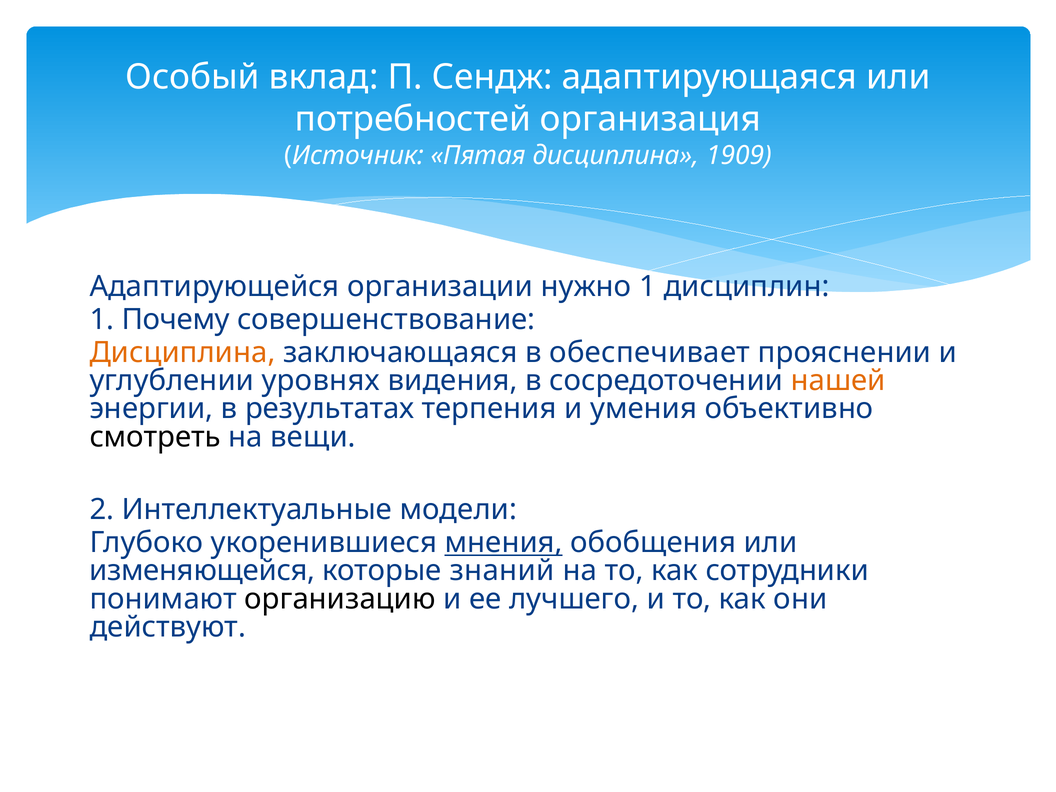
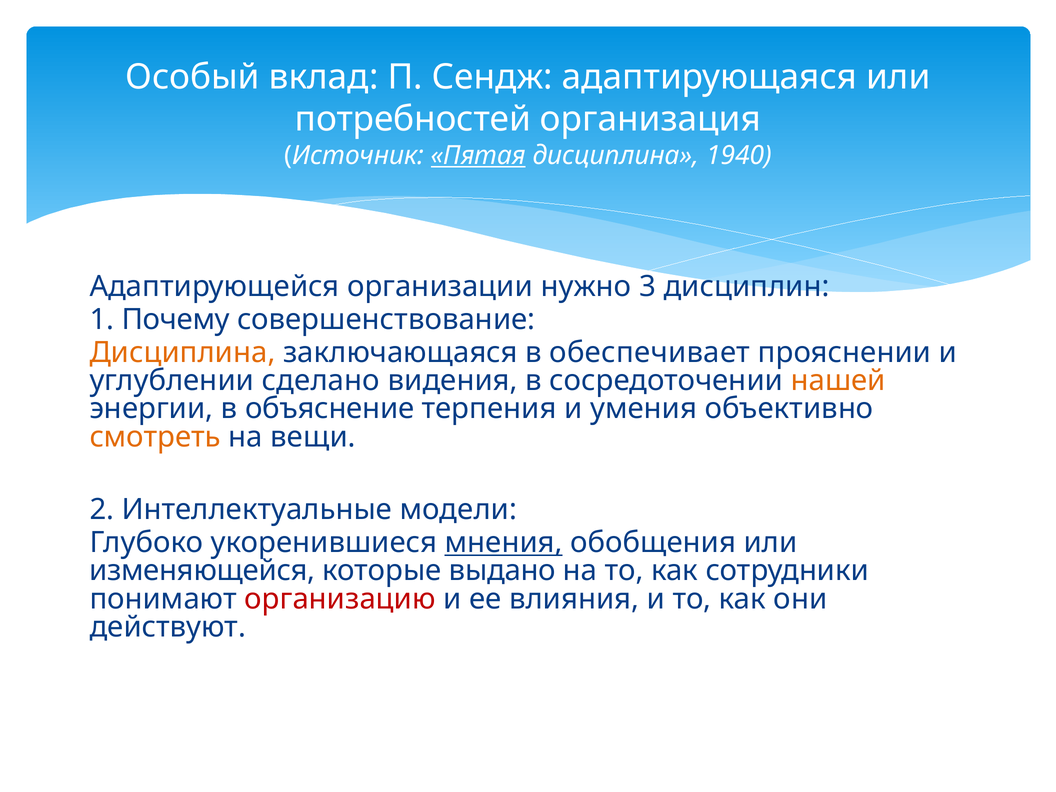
Пятая underline: none -> present
1909: 1909 -> 1940
нужно 1: 1 -> 3
уровнях: уровнях -> сделано
результатах: результатах -> объяснение
смотреть colour: black -> orange
знаний: знаний -> выдано
организацию colour: black -> red
лучшего: лучшего -> влияния
